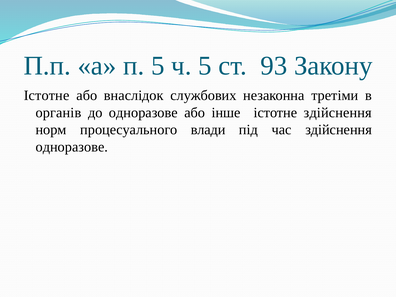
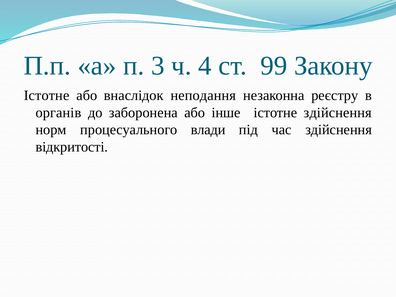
п 5: 5 -> 3
ч 5: 5 -> 4
93: 93 -> 99
службових: службових -> неподання
третіми: третіми -> реєстру
до одноразове: одноразове -> заборонена
одноразове at (72, 147): одноразове -> відкритості
